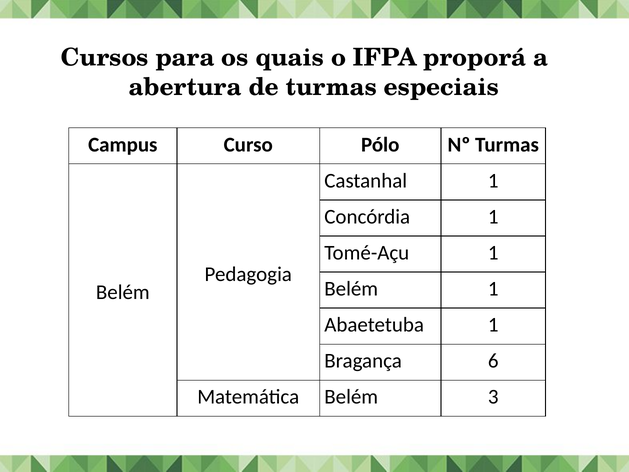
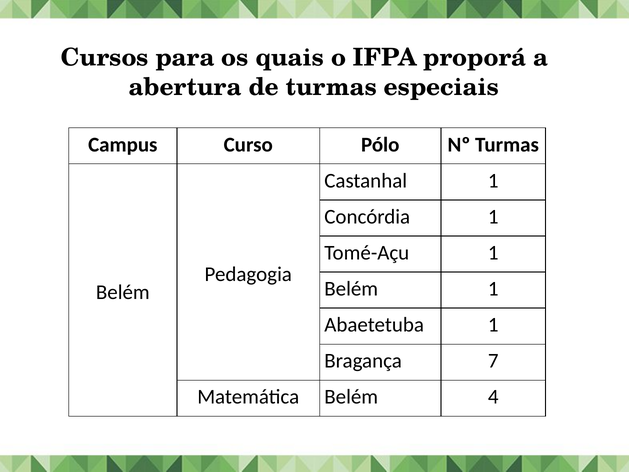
6: 6 -> 7
3: 3 -> 4
